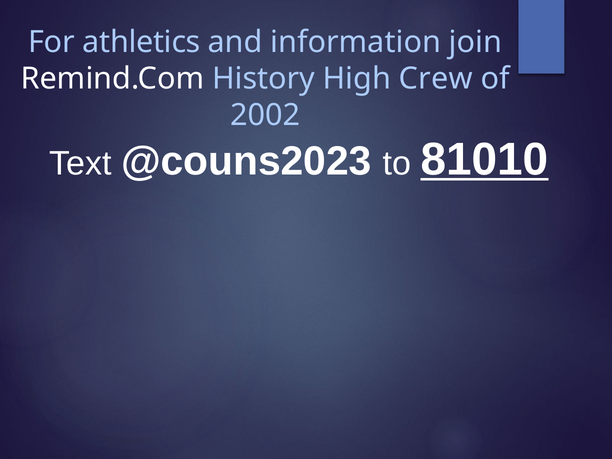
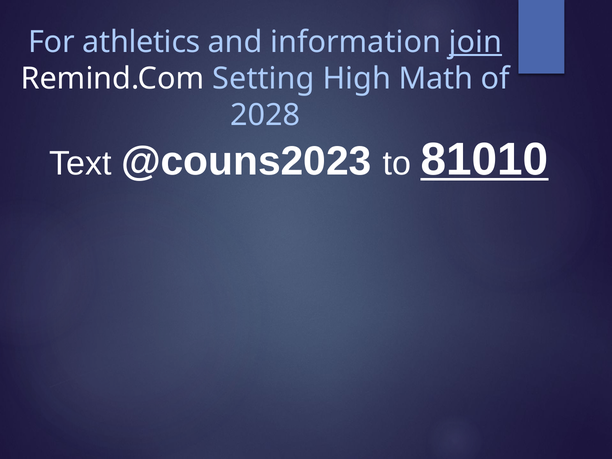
join underline: none -> present
History: History -> Setting
Crew: Crew -> Math
2002: 2002 -> 2028
